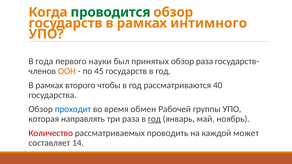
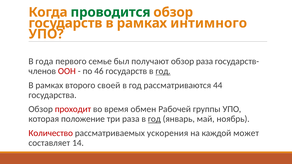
науки: науки -> семье
принятых: принятых -> получают
ООН colour: orange -> red
45: 45 -> 46
год at (163, 71) underline: none -> present
чтобы: чтобы -> своей
40: 40 -> 44
проходит colour: blue -> red
направлять: направлять -> положение
проводить: проводить -> ускорения
